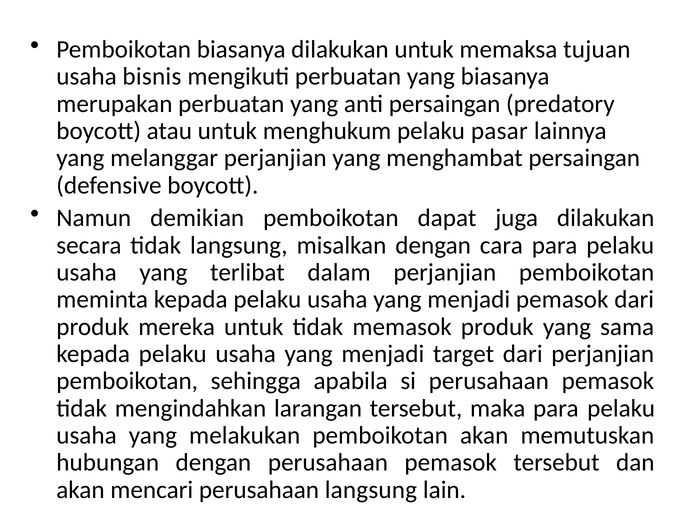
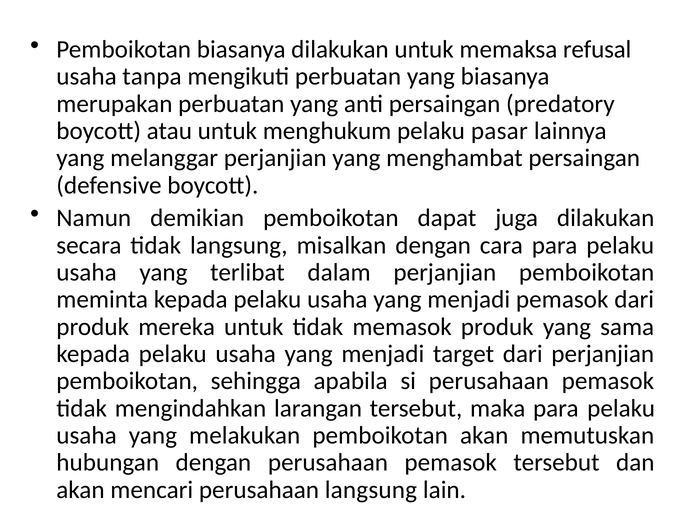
tujuan: tujuan -> refusal
bisnis: bisnis -> tanpa
